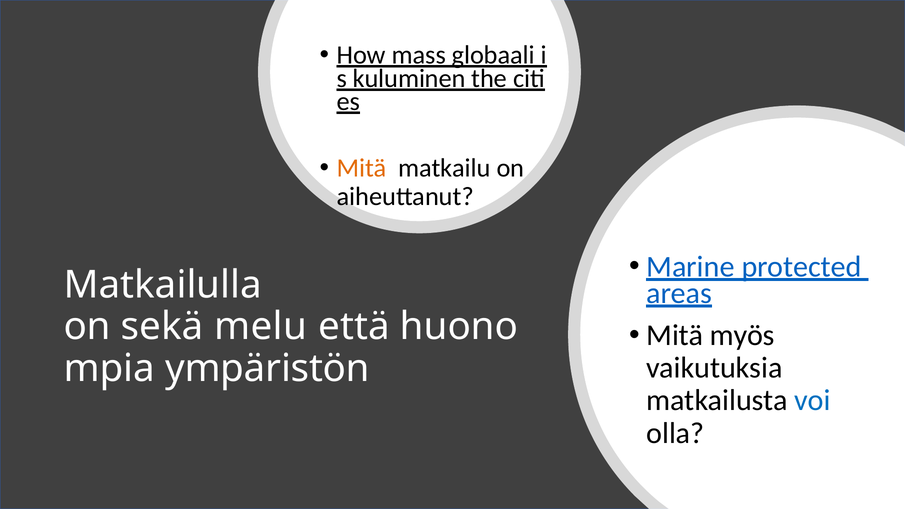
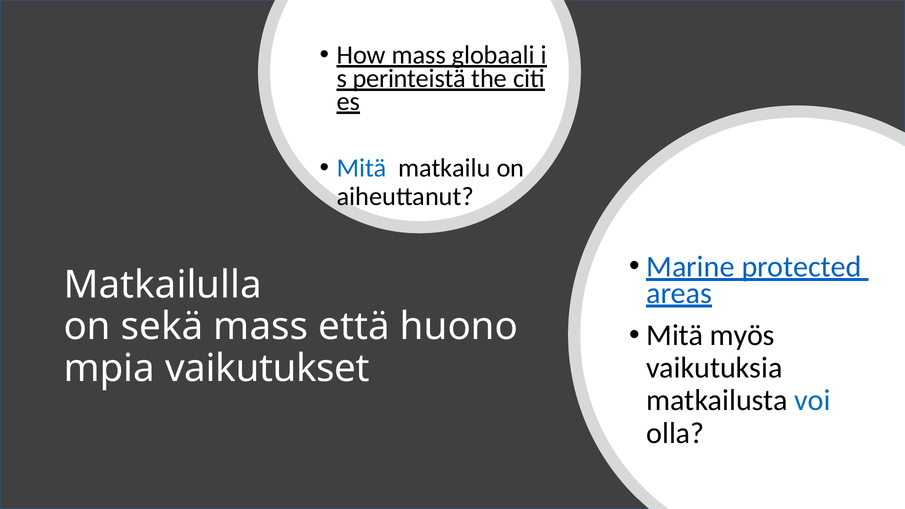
kuluminen: kuluminen -> perinteistä
Mitä at (362, 168) colour: orange -> blue
sekä melu: melu -> mass
ympäristön: ympäristön -> vaikutukset
